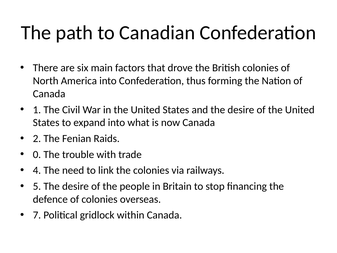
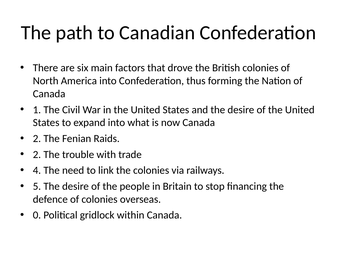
0 at (37, 154): 0 -> 2
7: 7 -> 0
